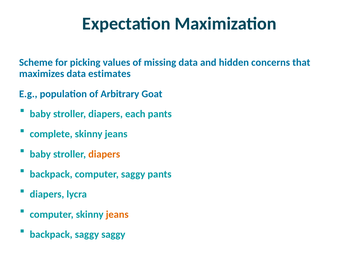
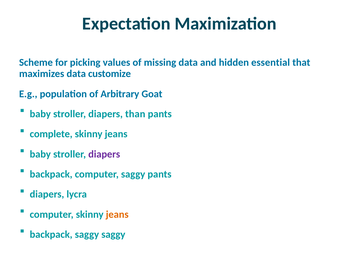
concerns: concerns -> essential
estimates: estimates -> customize
each: each -> than
diapers at (104, 154) colour: orange -> purple
